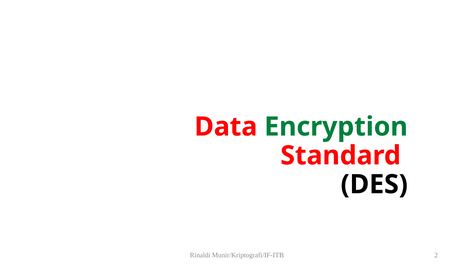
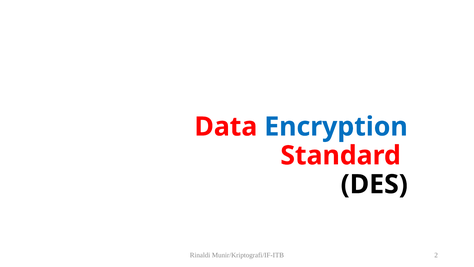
Encryption colour: green -> blue
